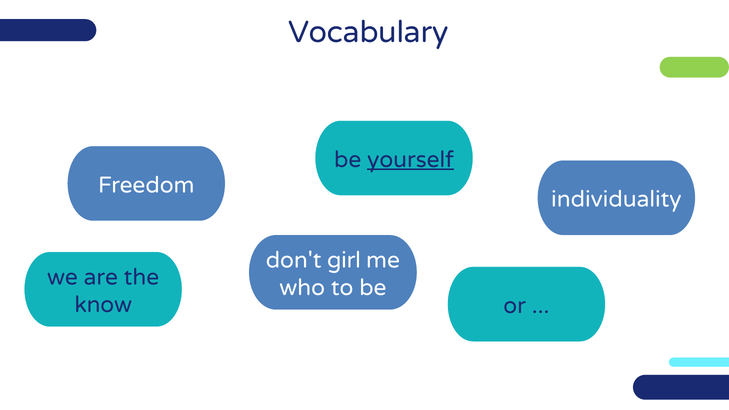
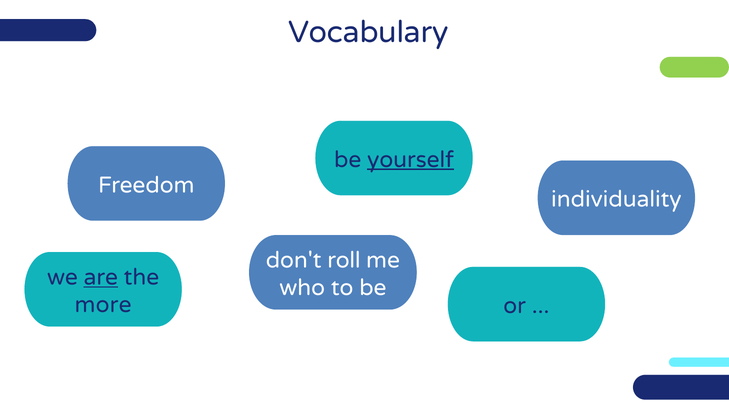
girl: girl -> roll
are underline: none -> present
know: know -> more
